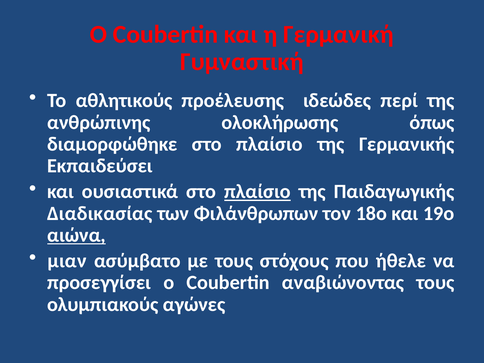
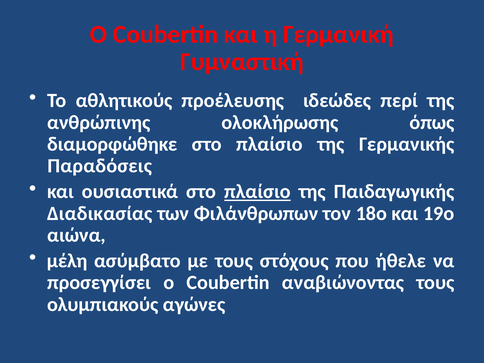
Εκπαιδεύσει: Εκπαιδεύσει -> Παραδόσεις
αιώνα underline: present -> none
μιαν: μιαν -> μέλη
